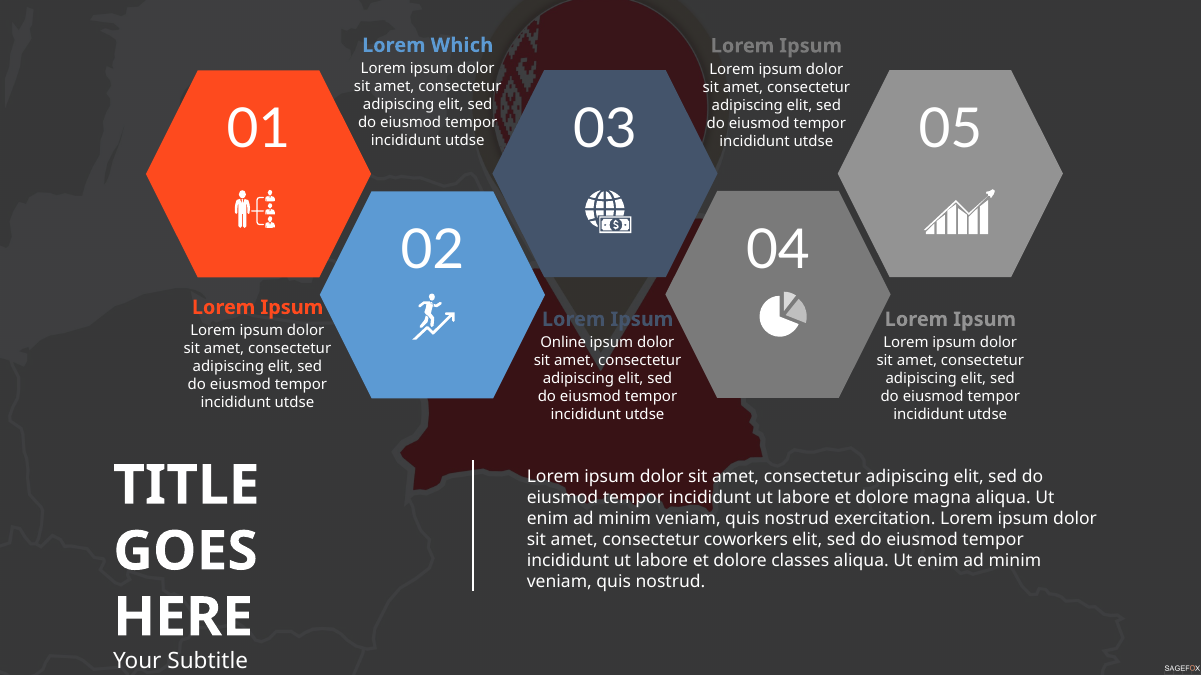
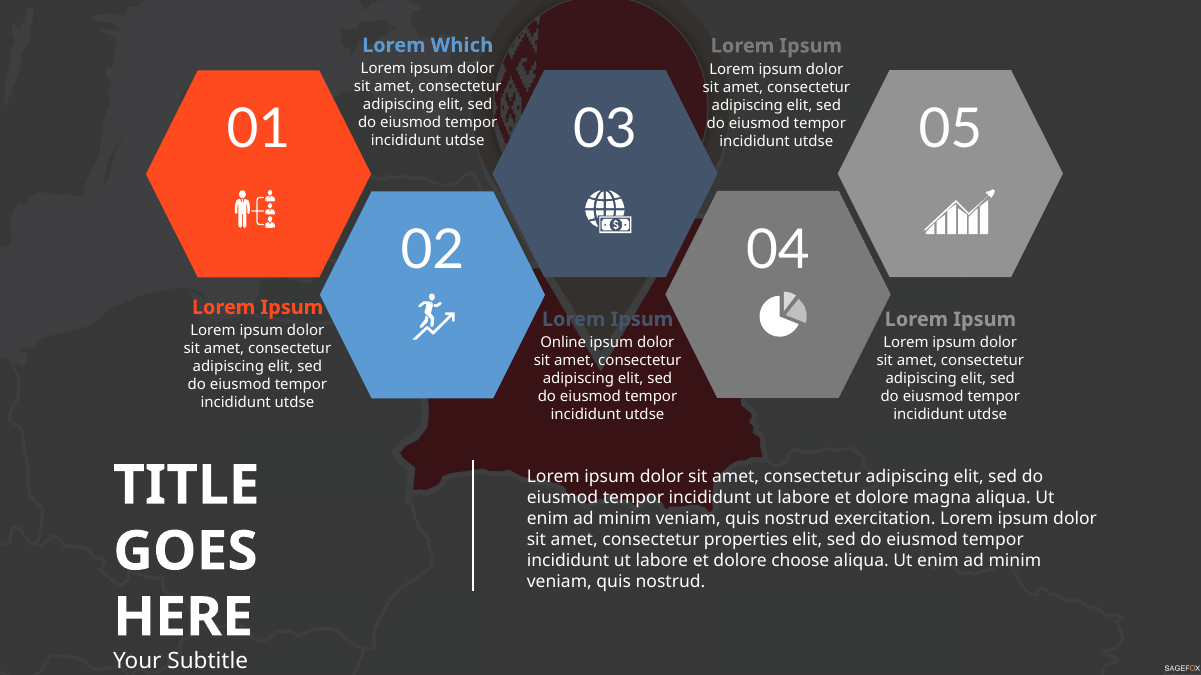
coworkers: coworkers -> properties
classes: classes -> choose
